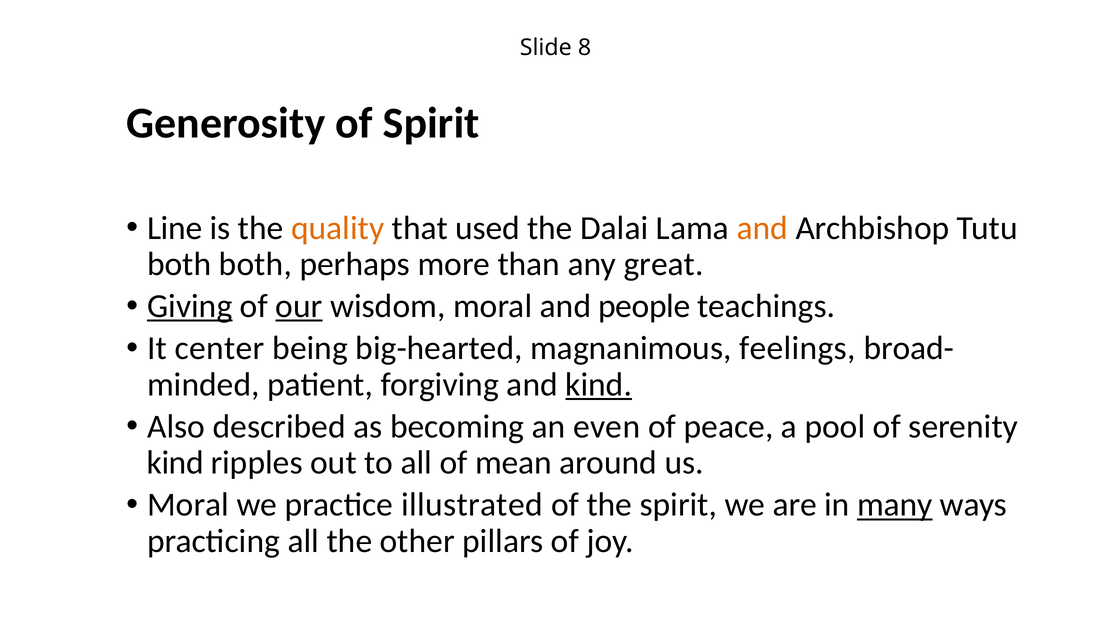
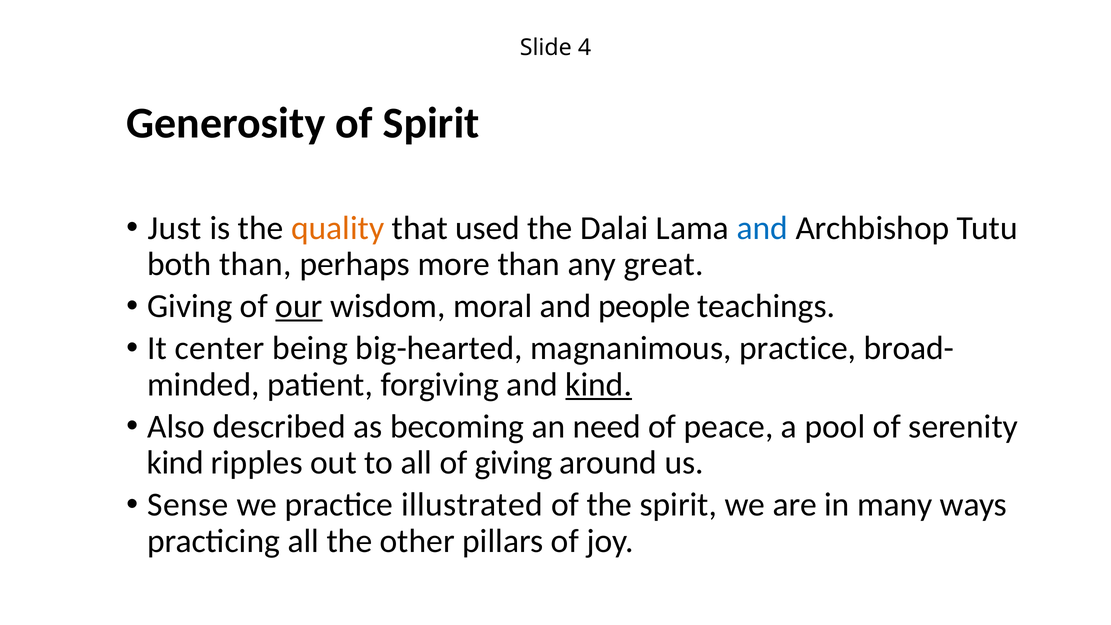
8: 8 -> 4
Line: Line -> Just
and at (762, 228) colour: orange -> blue
both both: both -> than
Giving at (190, 306) underline: present -> none
magnanimous feelings: feelings -> practice
even: even -> need
of mean: mean -> giving
Moral at (188, 505): Moral -> Sense
many underline: present -> none
